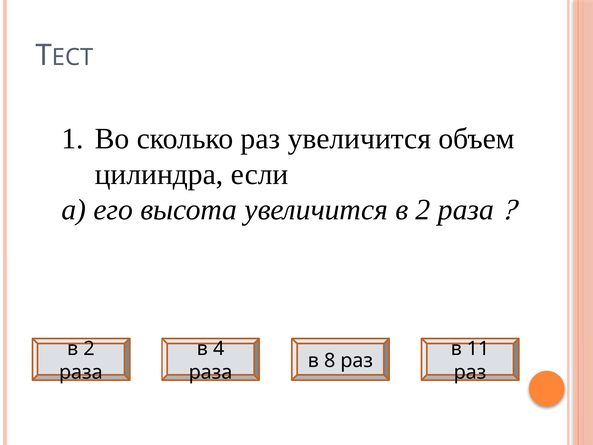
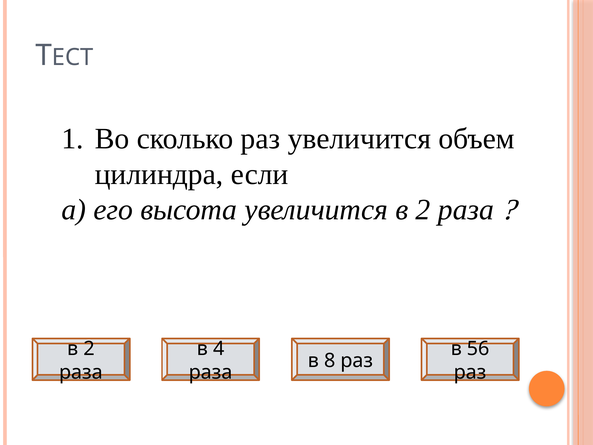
11: 11 -> 56
